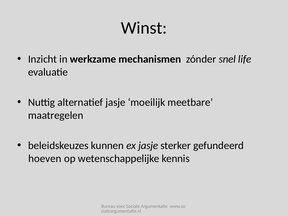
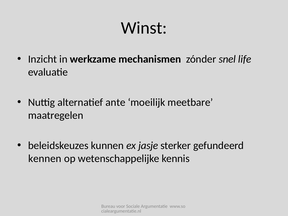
alternatief jasje: jasje -> ante
hoeven: hoeven -> kennen
